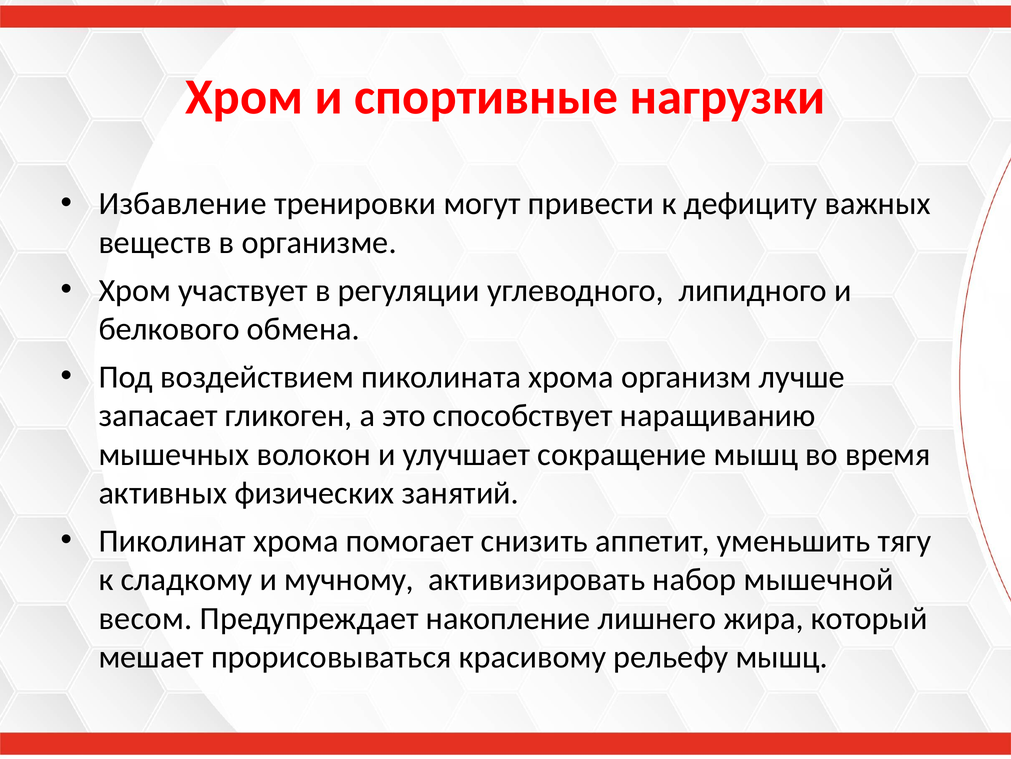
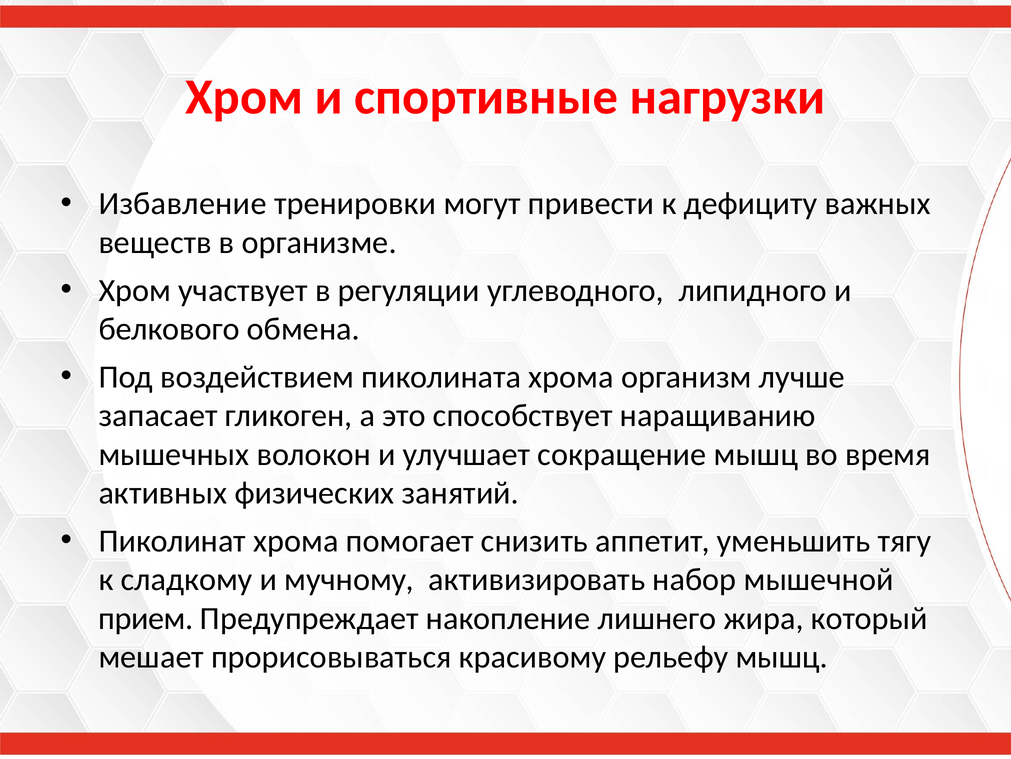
весом: весом -> прием
